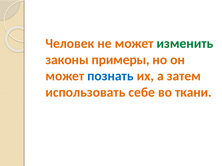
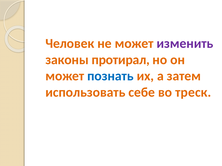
изменить colour: green -> purple
примеры: примеры -> протирал
ткани: ткани -> треск
